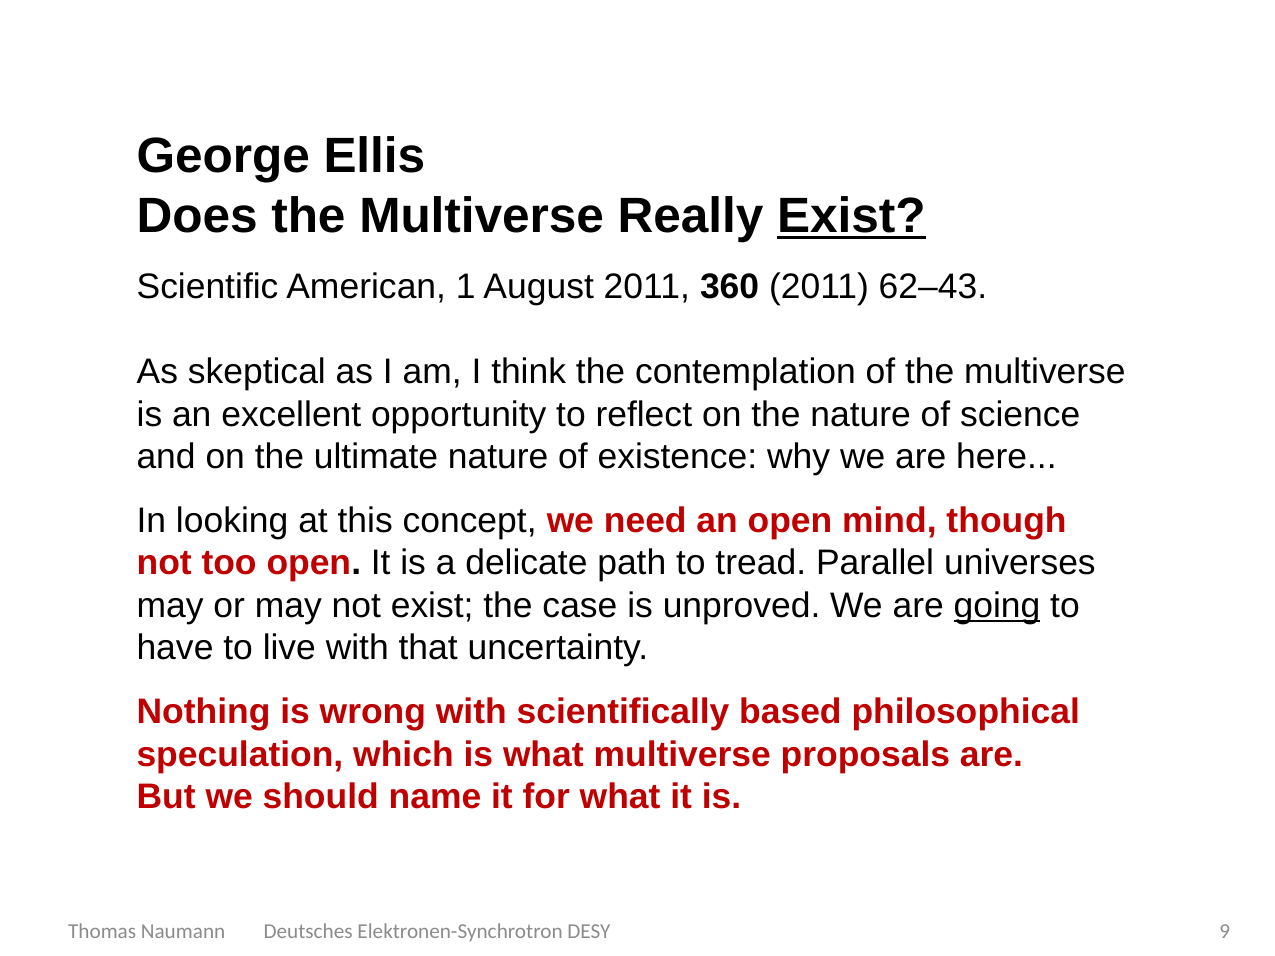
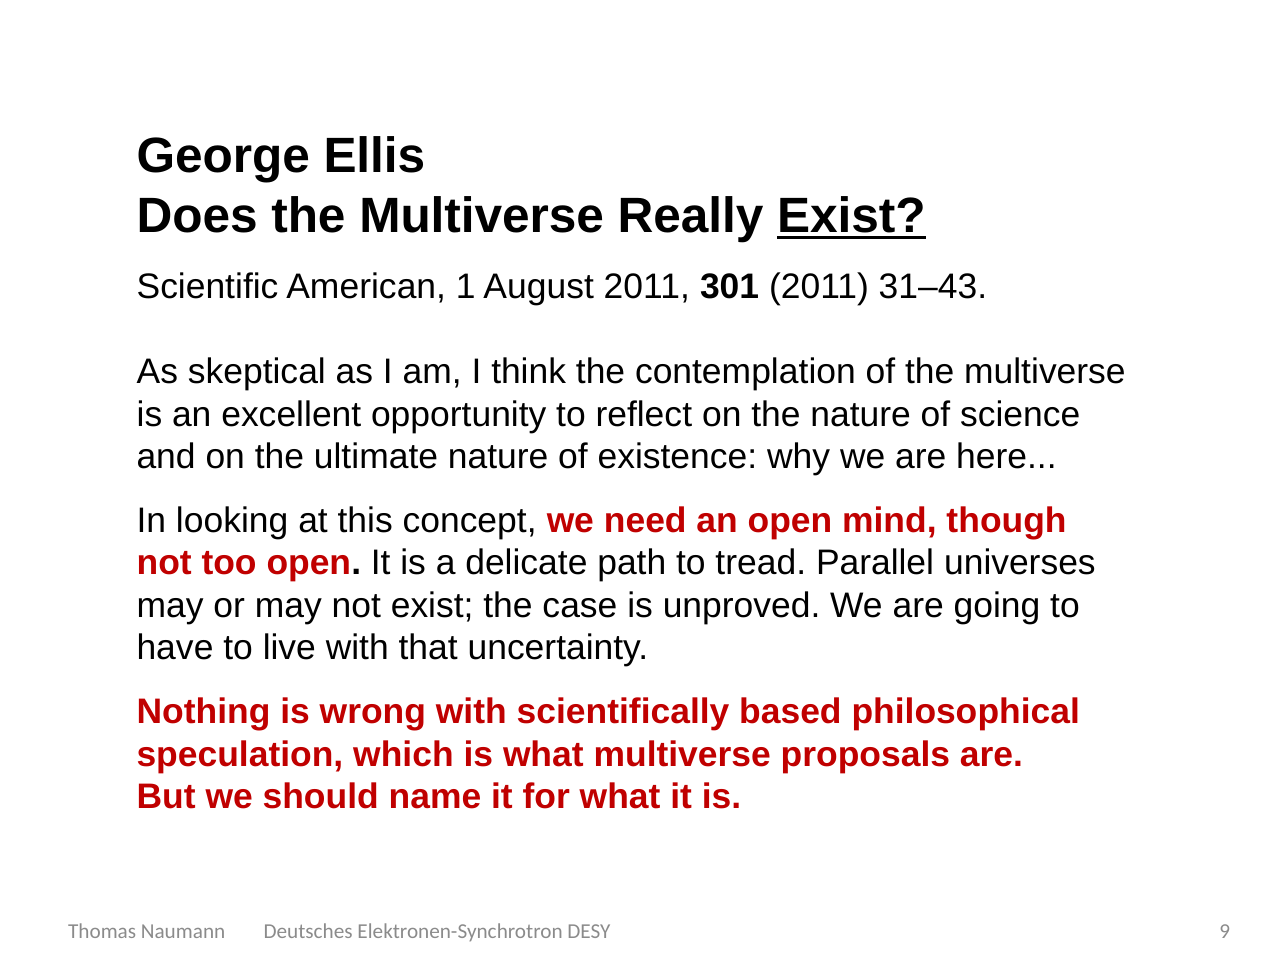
360: 360 -> 301
62–43: 62–43 -> 31–43
going underline: present -> none
